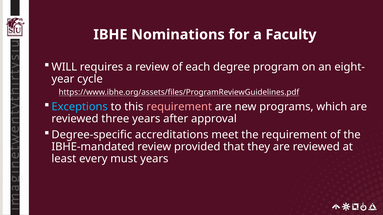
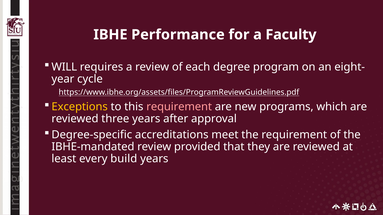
Nominations: Nominations -> Performance
Exceptions colour: light blue -> yellow
must: must -> build
